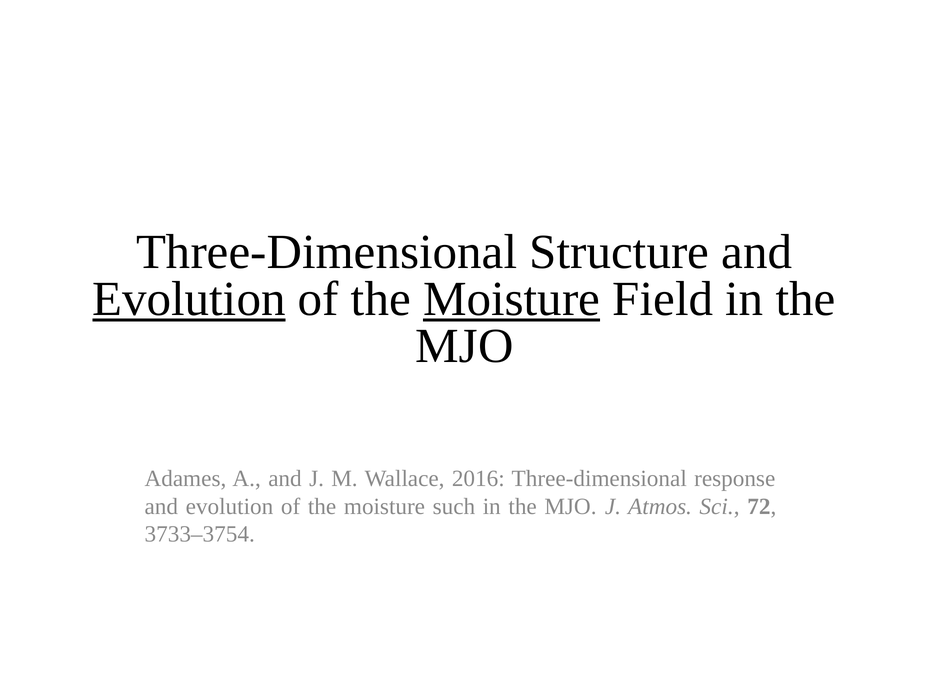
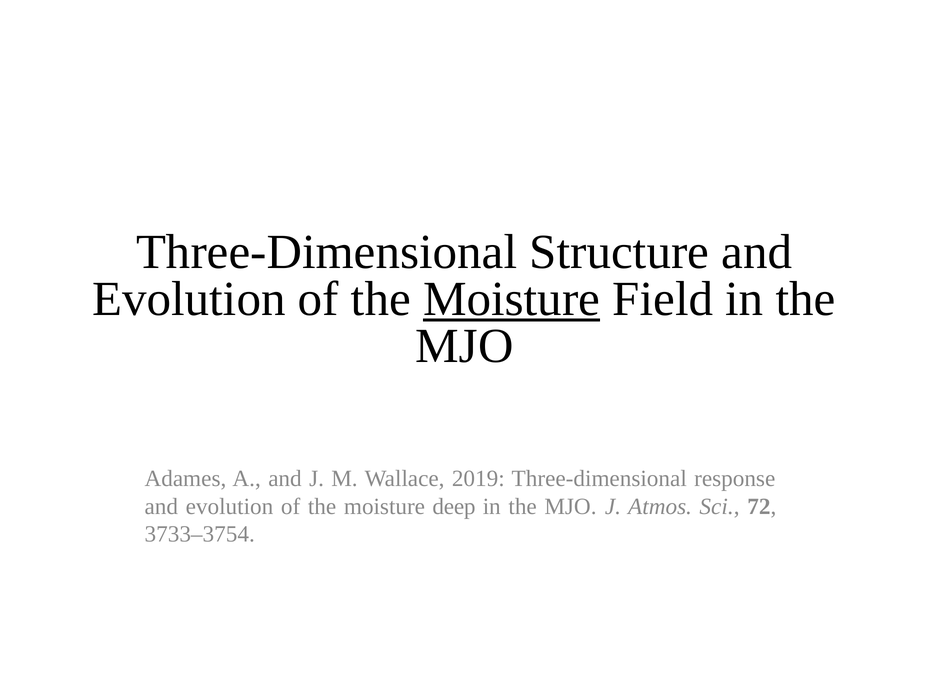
Evolution at (189, 299) underline: present -> none
2016: 2016 -> 2019
such: such -> deep
